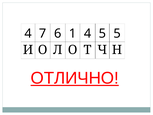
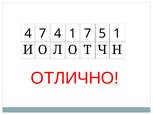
7 6: 6 -> 4
1 4: 4 -> 7
5 5: 5 -> 1
ОТЛИЧНО underline: present -> none
